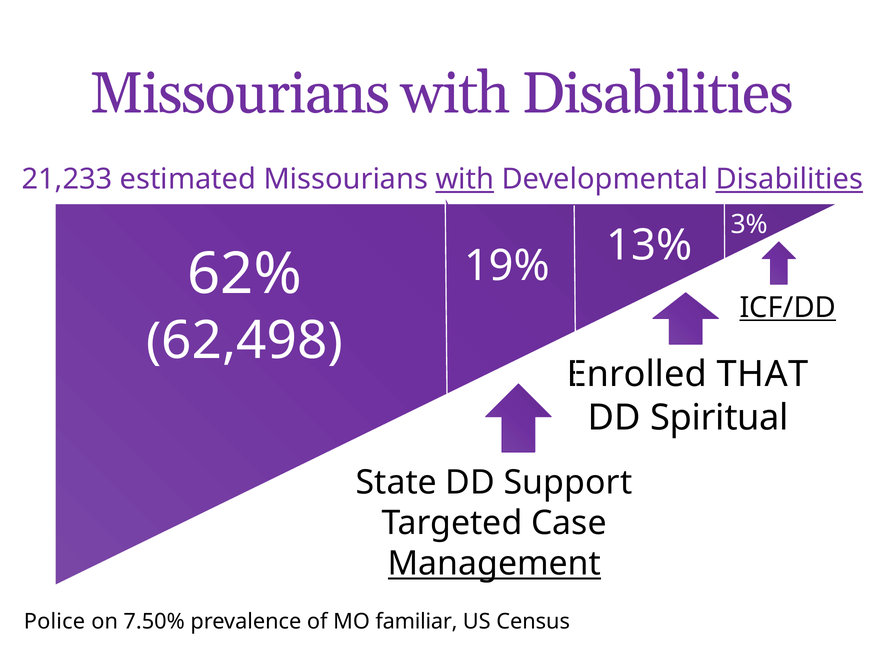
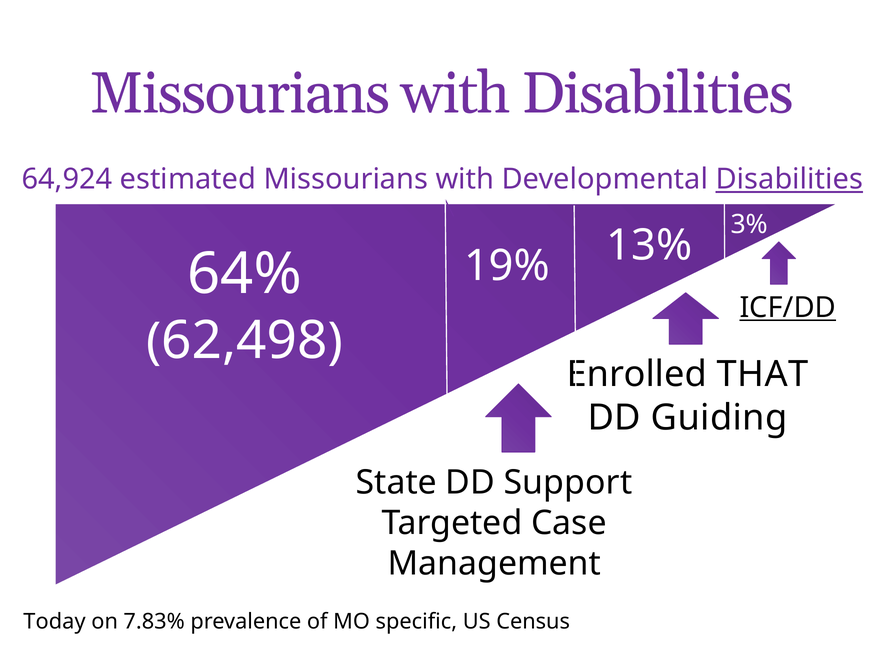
21,233: 21,233 -> 64,924
with at (465, 179) underline: present -> none
62%: 62% -> 64%
Spiritual: Spiritual -> Guiding
Management underline: present -> none
Police: Police -> Today
7.50%: 7.50% -> 7.83%
familiar: familiar -> specific
